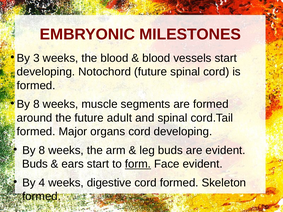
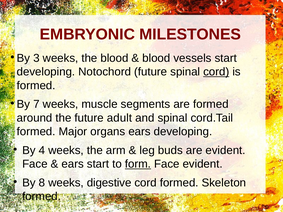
cord at (216, 72) underline: none -> present
8 at (36, 104): 8 -> 7
organs cord: cord -> ears
8 at (42, 150): 8 -> 4
Buds at (35, 164): Buds -> Face
4: 4 -> 8
